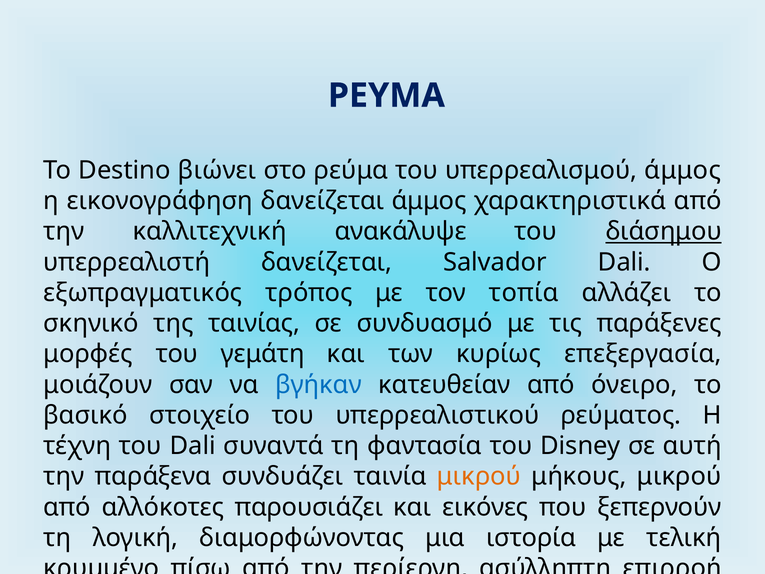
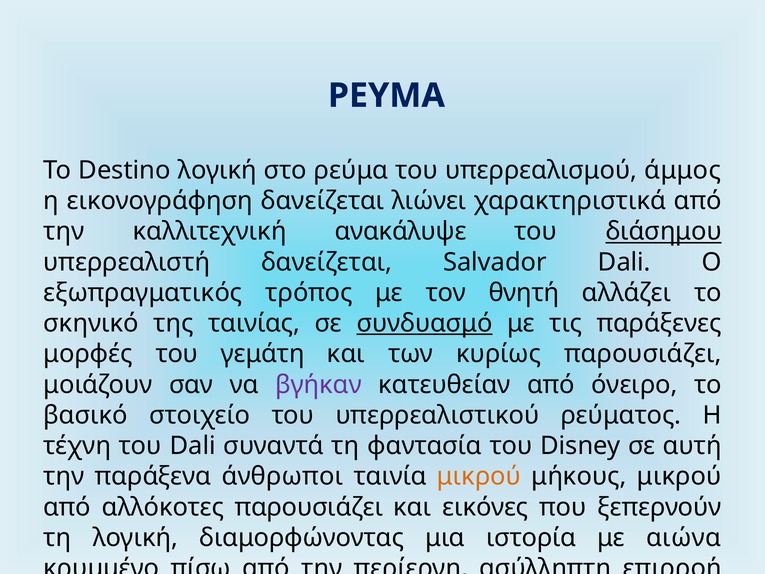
Destino βιώνει: βιώνει -> λογική
δανείζεται άμμος: άμμος -> λιώνει
τοπία: τοπία -> θνητή
συνδυασμό underline: none -> present
κυρίως επεξεργασία: επεξεργασία -> παρουσιάζει
βγήκαν colour: blue -> purple
συνδυάζει: συνδυάζει -> άνθρωποι
τελική: τελική -> αιώνα
